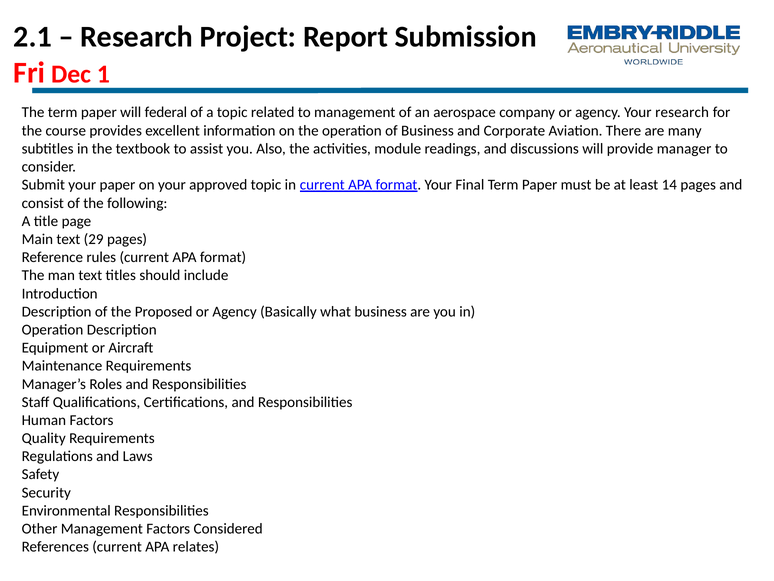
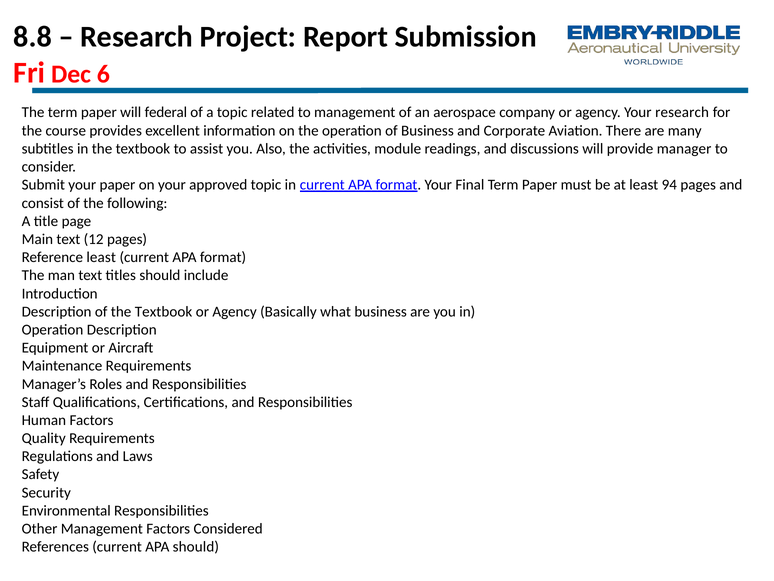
2.1: 2.1 -> 8.8
1: 1 -> 6
14: 14 -> 94
29: 29 -> 12
Reference rules: rules -> least
of the Proposed: Proposed -> Textbook
APA relates: relates -> should
